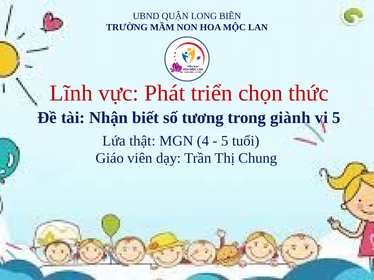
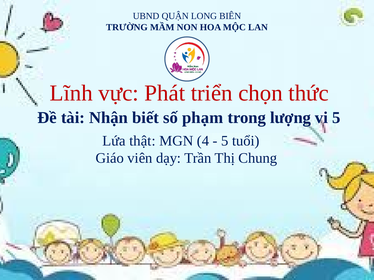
tương: tương -> phạm
giành: giành -> lượng
